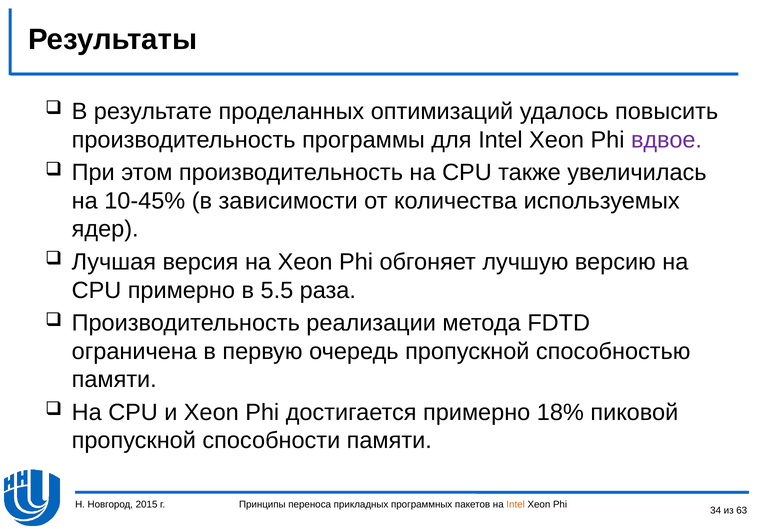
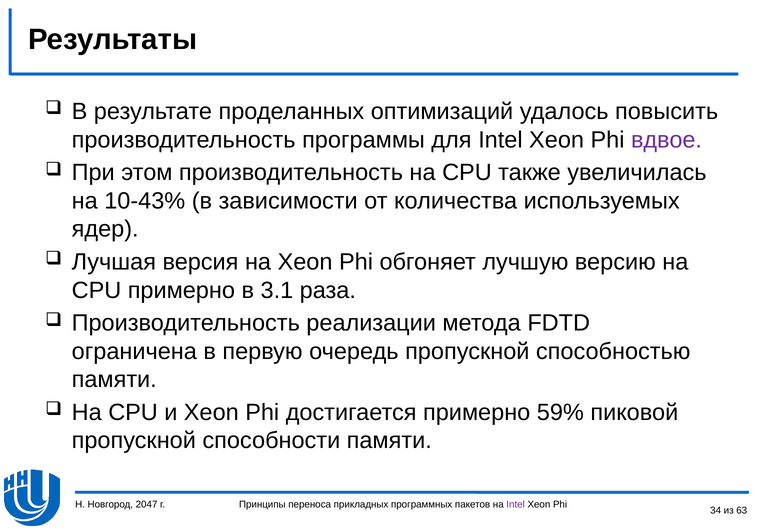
10‑45%: 10‑45% -> 10‑43%
5.5: 5.5 -> 3.1
18%: 18% -> 59%
2015: 2015 -> 2047
Intel at (516, 504) colour: orange -> purple
